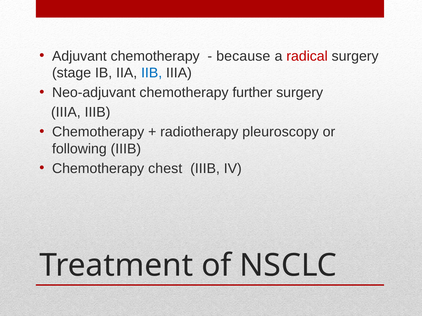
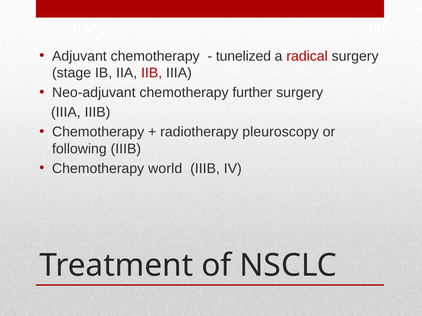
because: because -> tunelized
IIB colour: blue -> red
chest: chest -> world
